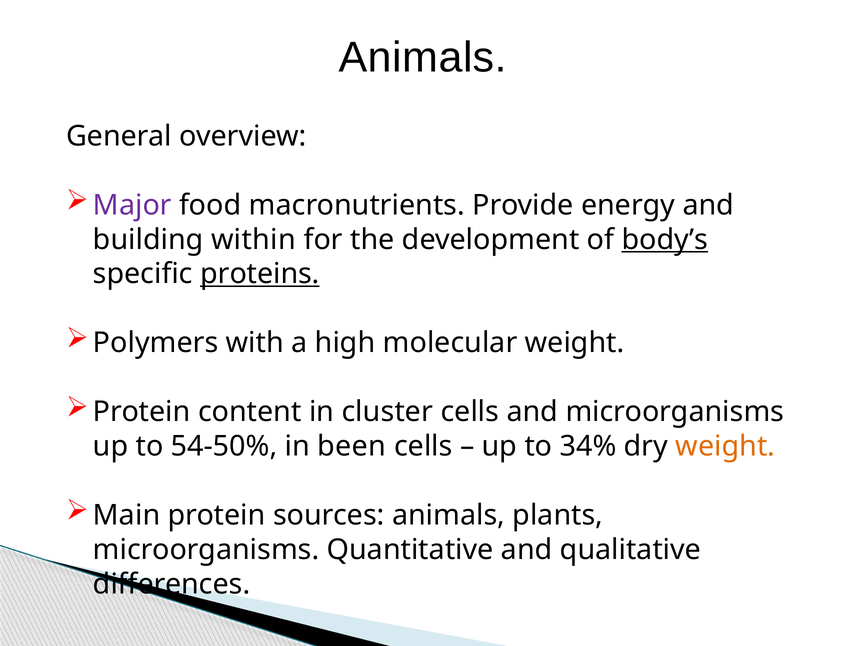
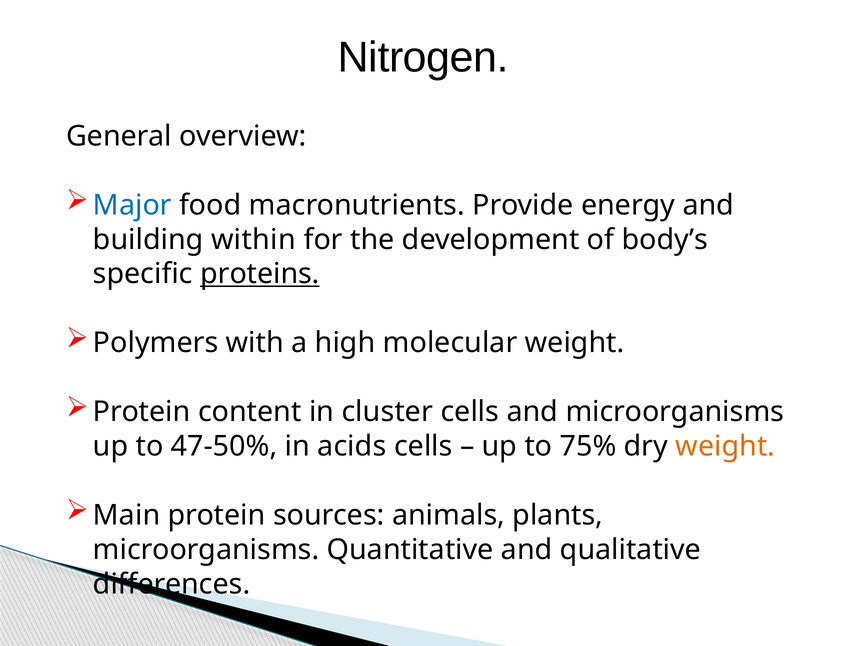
Animals at (423, 58): Animals -> Nitrogen
Major colour: purple -> blue
body’s underline: present -> none
54-50%: 54-50% -> 47-50%
been: been -> acids
34%: 34% -> 75%
